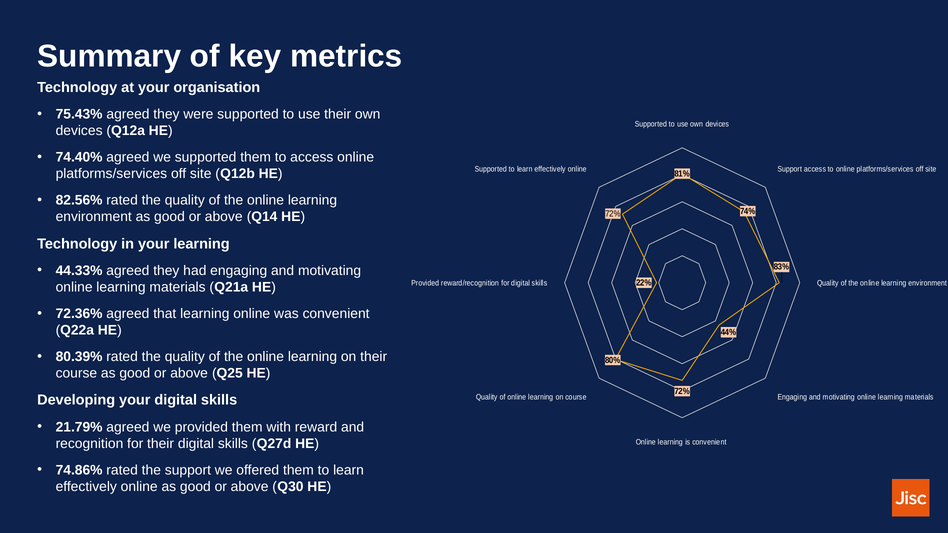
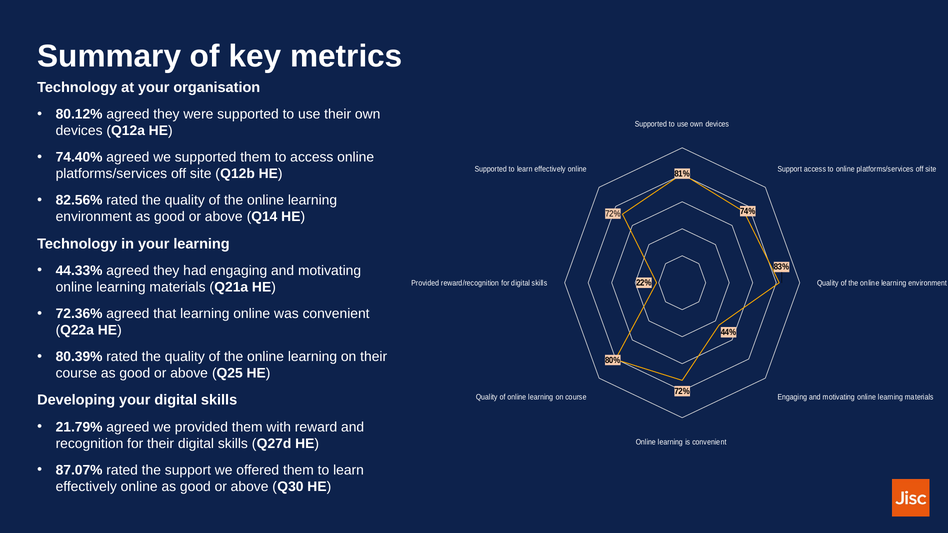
75.43%: 75.43% -> 80.12%
74.86%: 74.86% -> 87.07%
